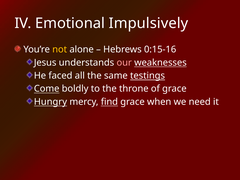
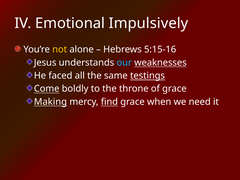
0:15-16: 0:15-16 -> 5:15-16
our colour: pink -> light blue
Hungry: Hungry -> Making
